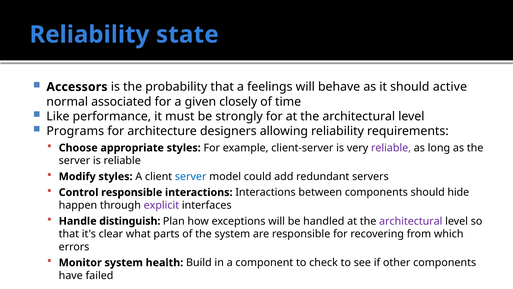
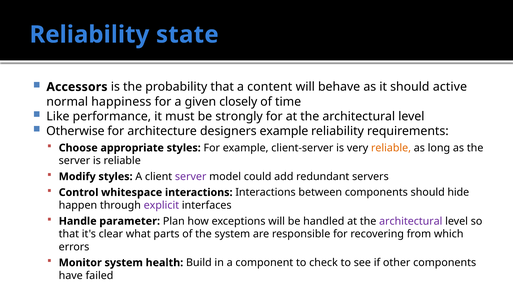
feelings: feelings -> content
associated: associated -> happiness
Programs: Programs -> Otherwise
designers allowing: allowing -> example
reliable at (391, 148) colour: purple -> orange
server at (191, 176) colour: blue -> purple
Control responsible: responsible -> whitespace
distinguish: distinguish -> parameter
